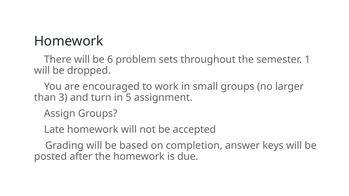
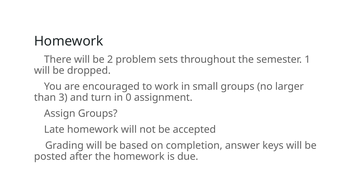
6: 6 -> 2
5: 5 -> 0
